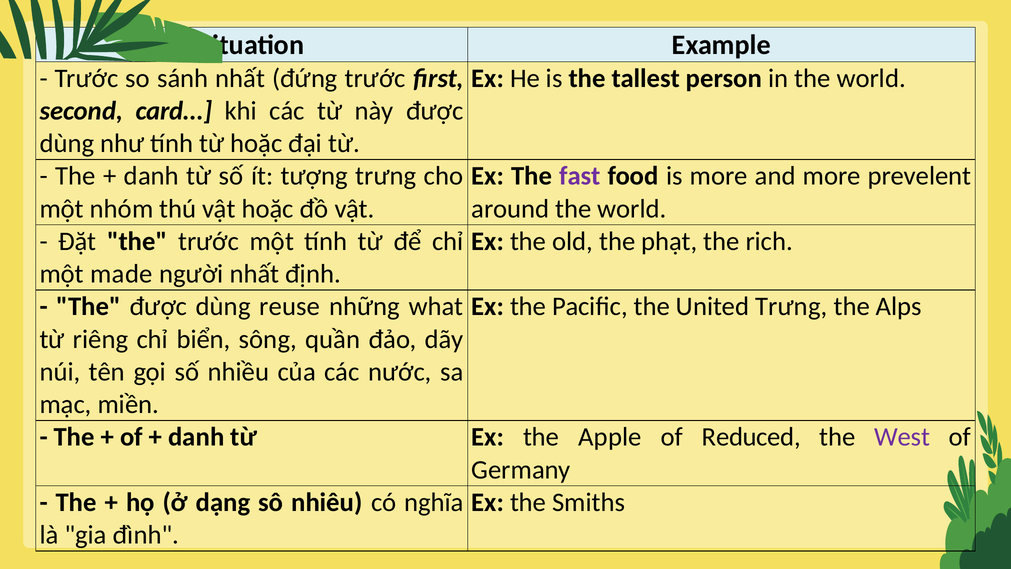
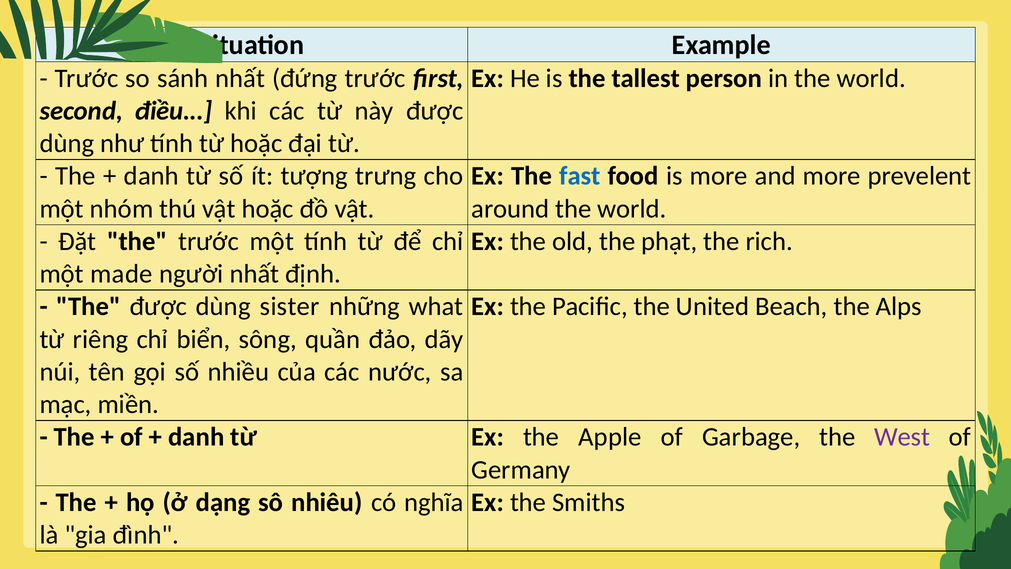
card: card -> điều
fast colour: purple -> blue
reuse: reuse -> sister
United Trưng: Trưng -> Beach
Reduced: Reduced -> Garbage
